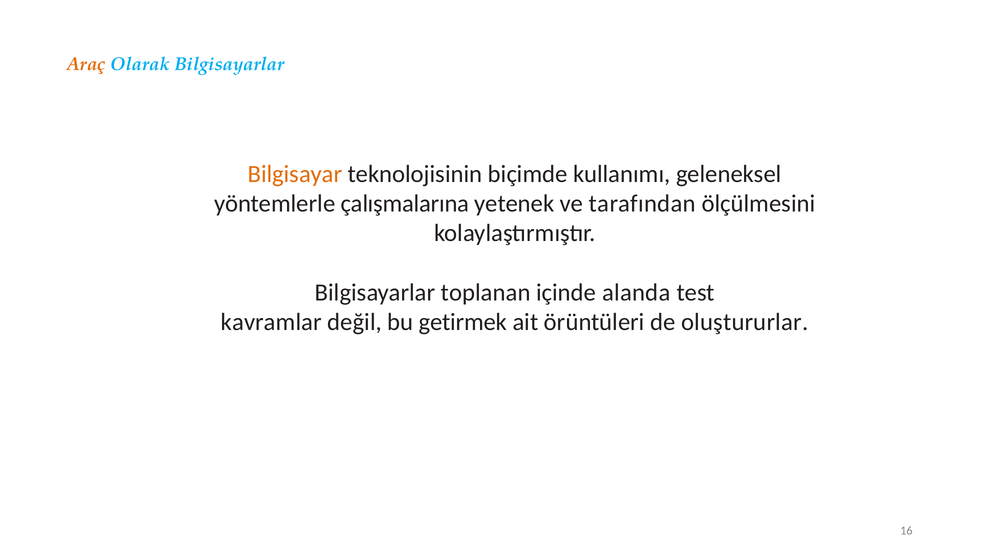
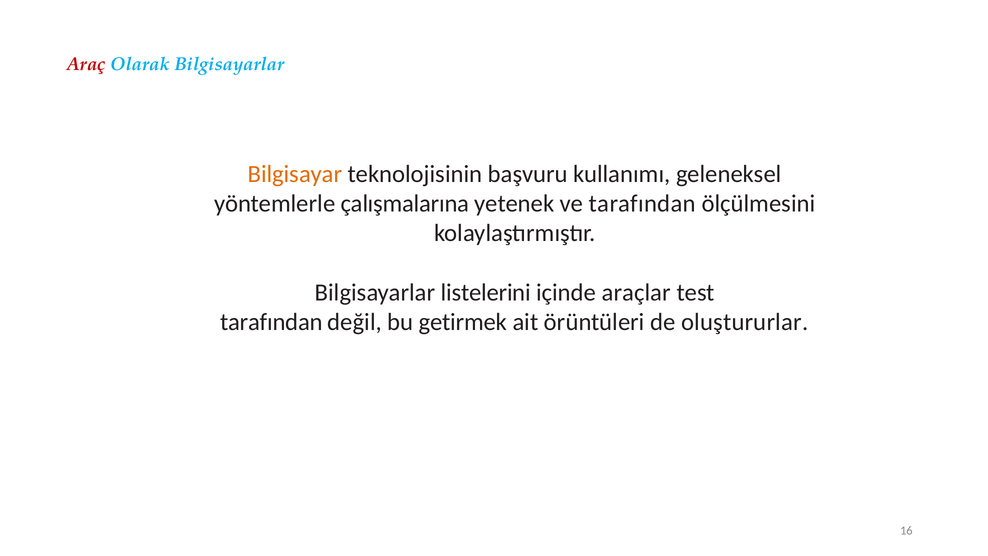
Araç colour: orange -> red
biçimde: biçimde -> başvuru
toplanan: toplanan -> listelerini
alanda: alanda -> araçlar
kavramlar at (271, 322): kavramlar -> tarafından
